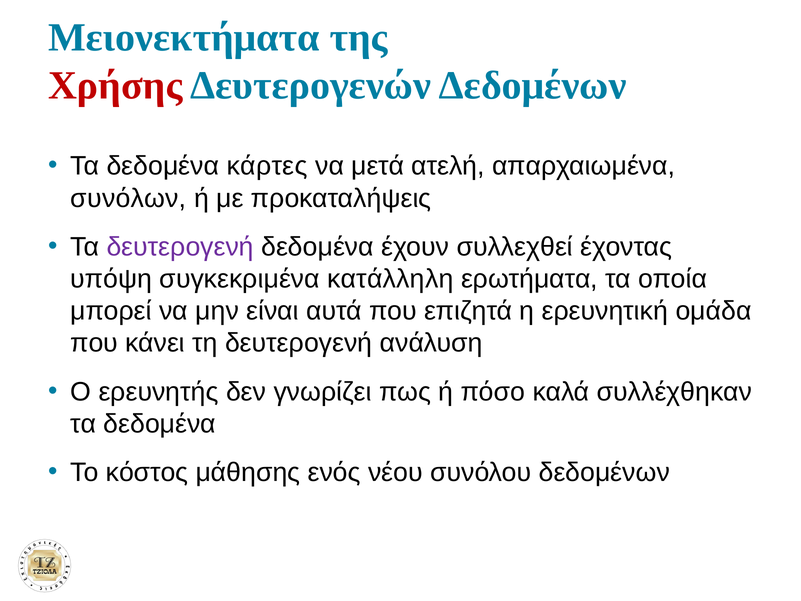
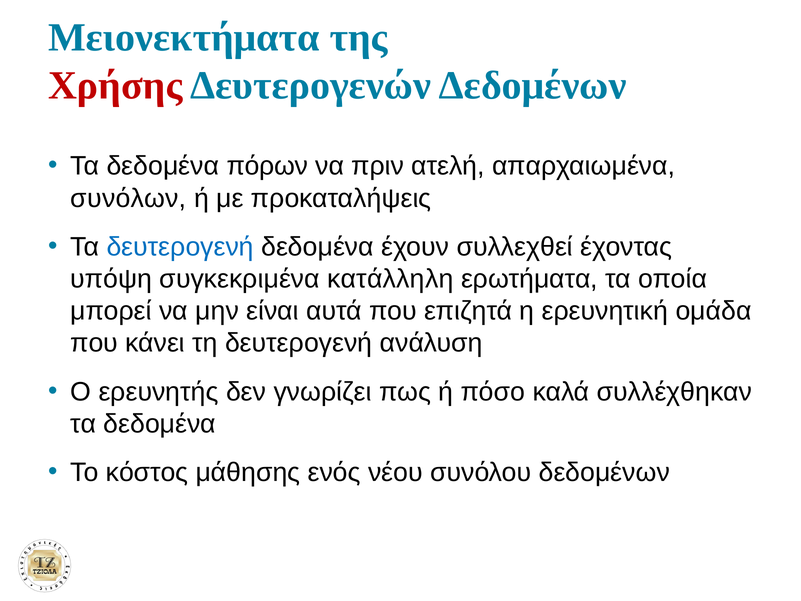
κάρτες: κάρτες -> πόρων
μετά: μετά -> πριν
δευτερογενή at (180, 247) colour: purple -> blue
